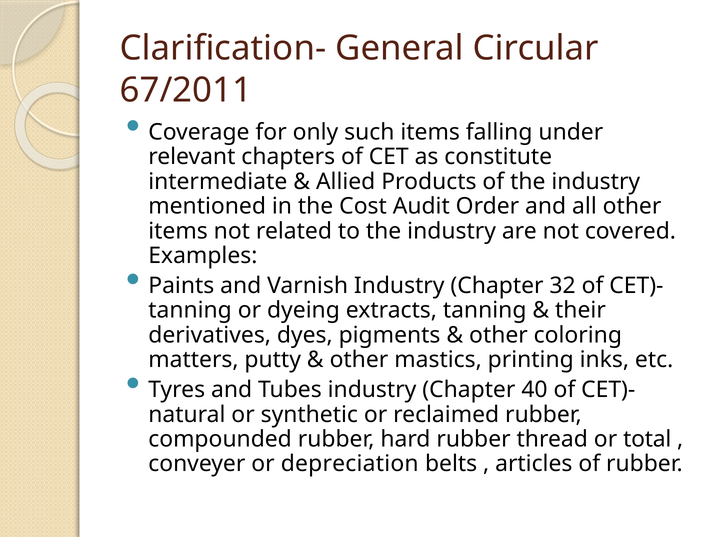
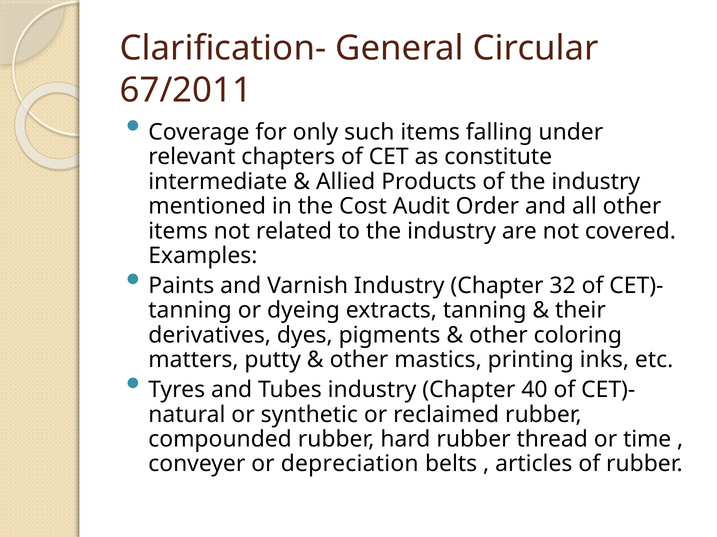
total: total -> time
